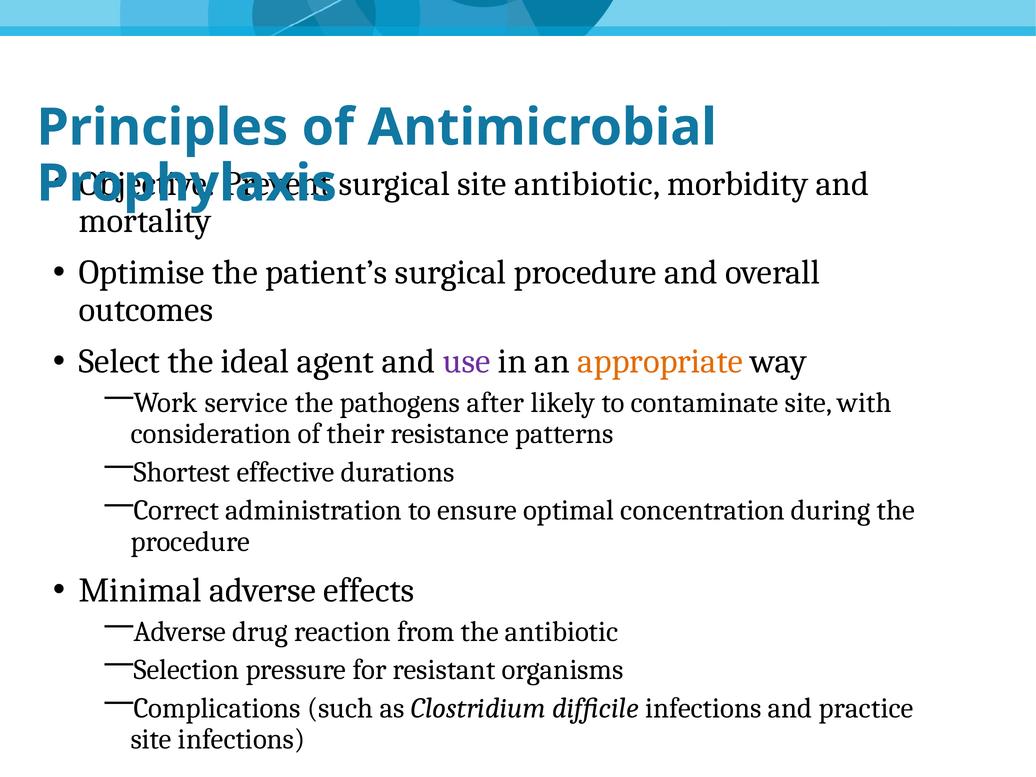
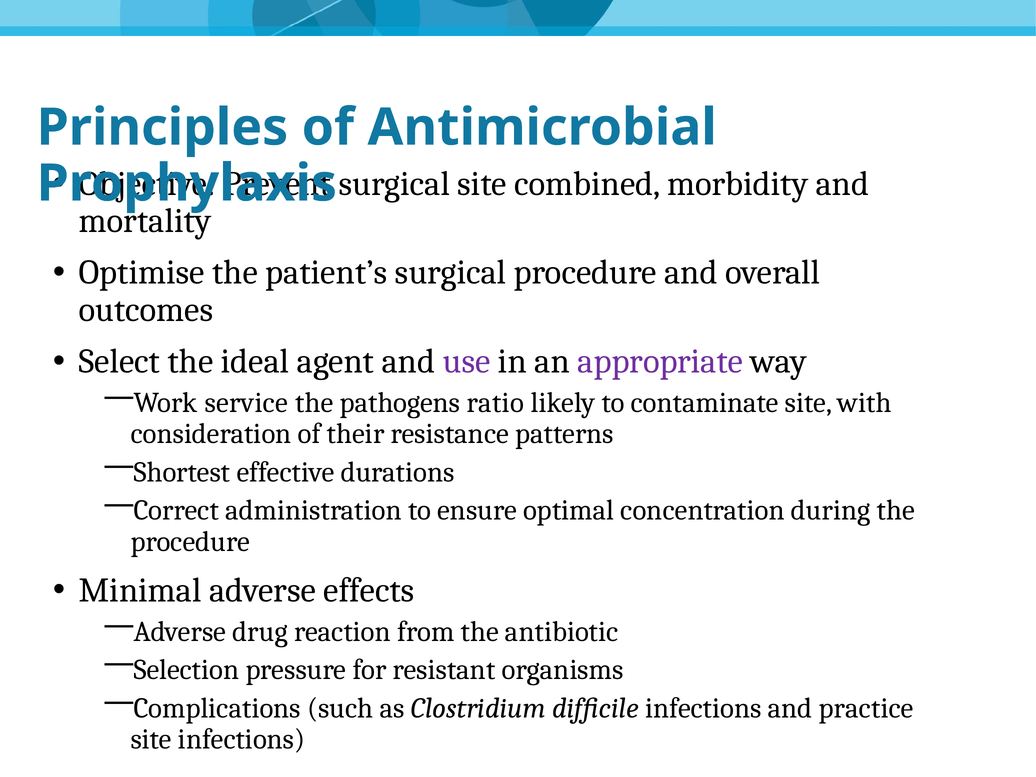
site antibiotic: antibiotic -> combined
appropriate colour: orange -> purple
after: after -> ratio
